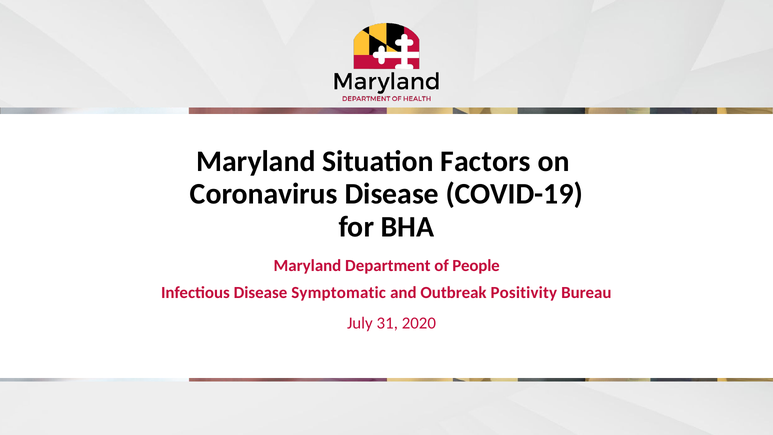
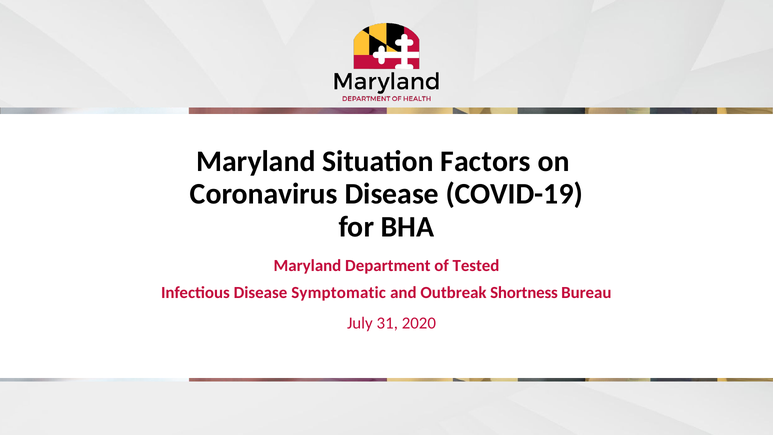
People: People -> Tested
Positivity: Positivity -> Shortness
